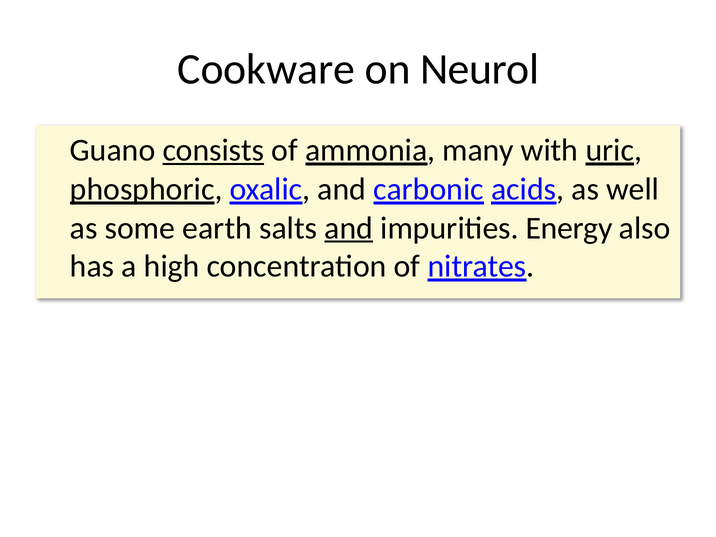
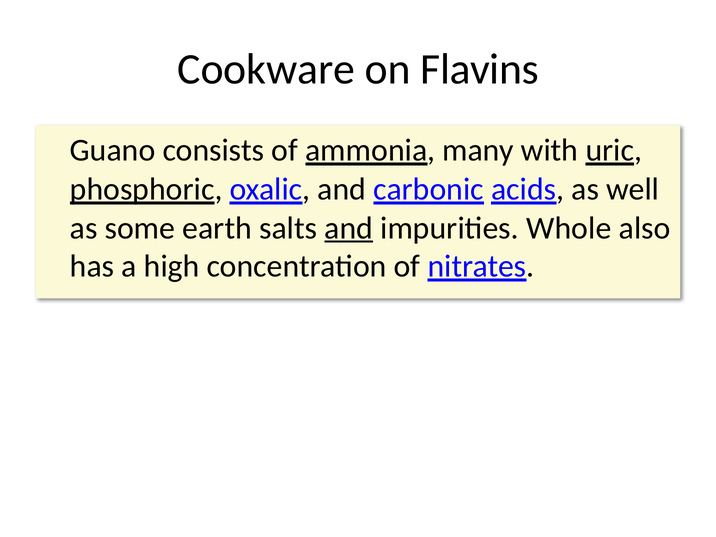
Neurol: Neurol -> Flavins
consists underline: present -> none
Energy: Energy -> Whole
